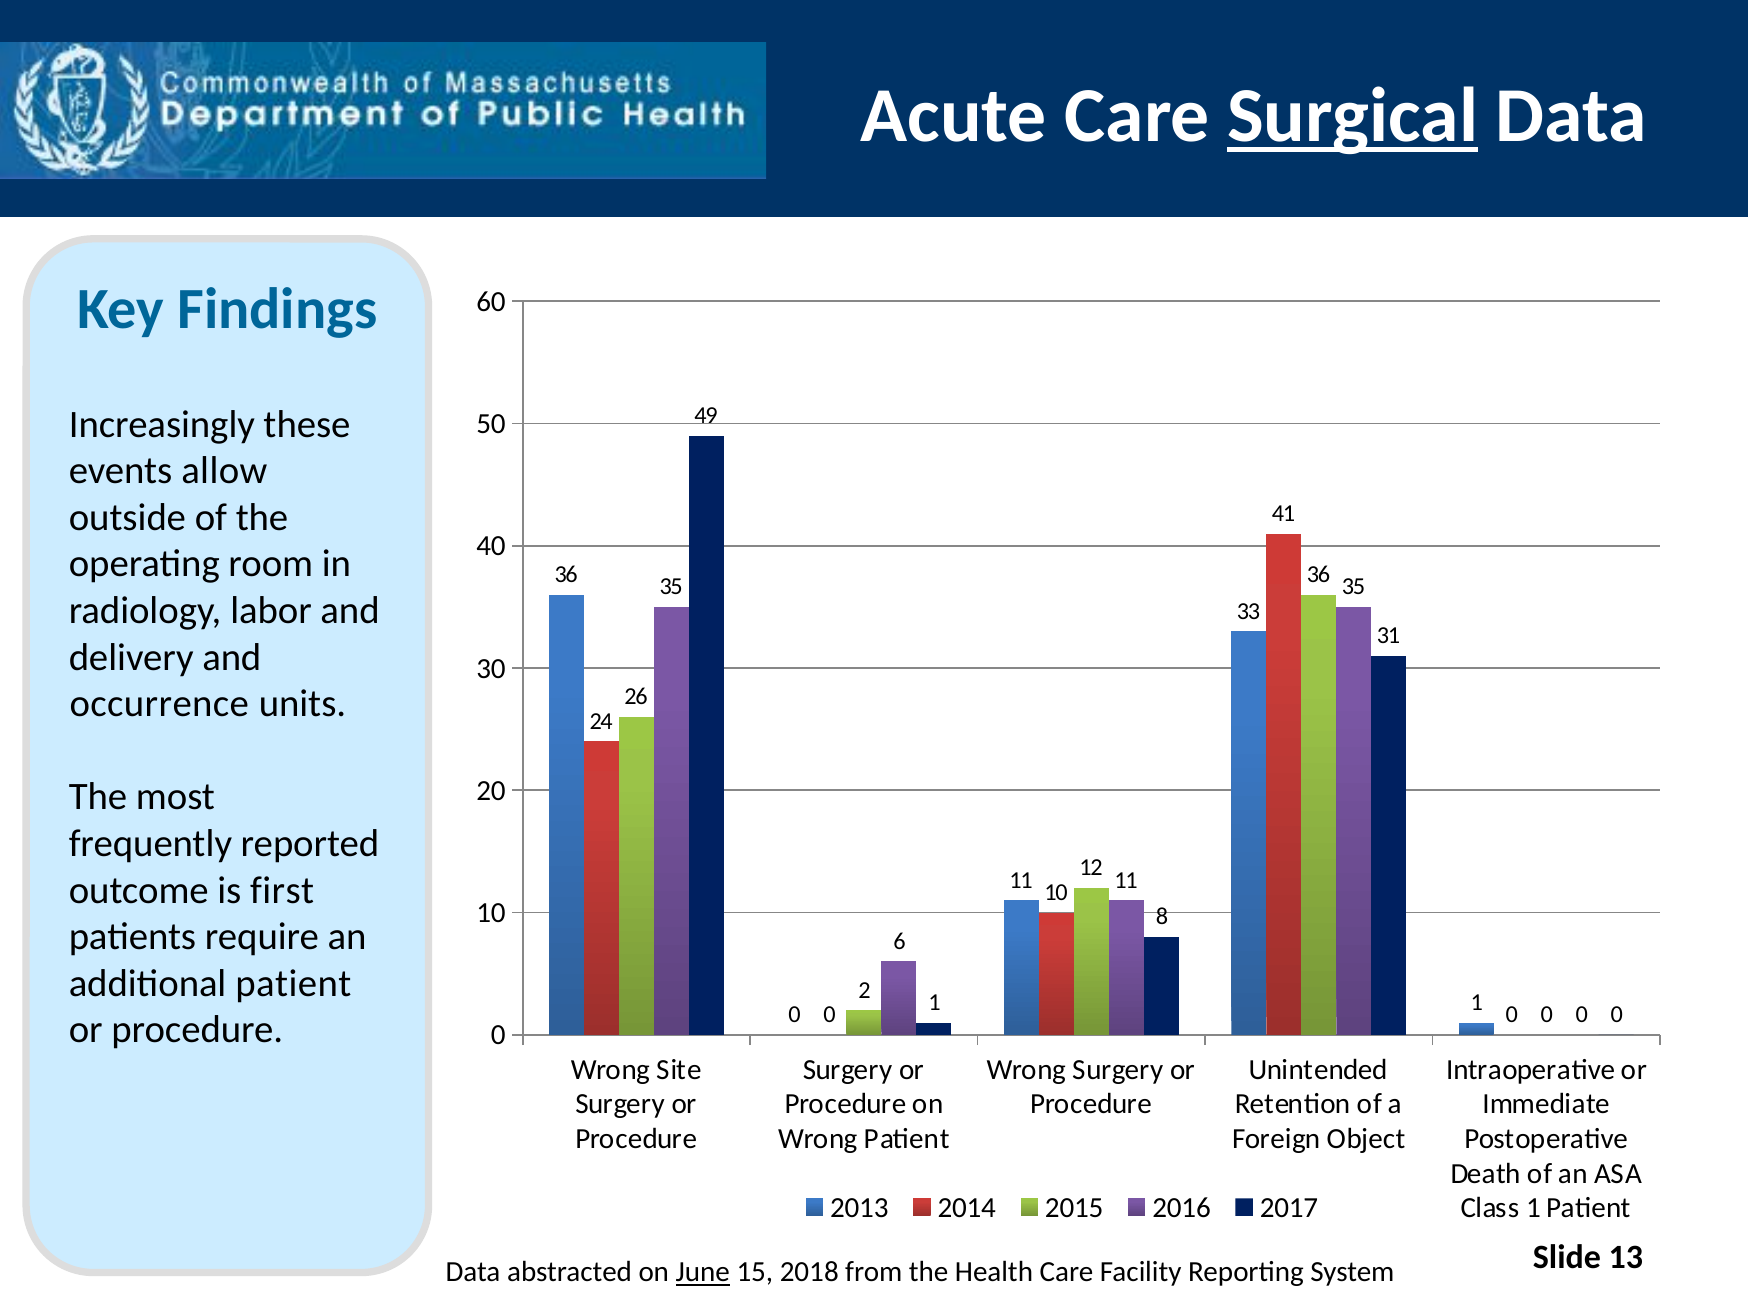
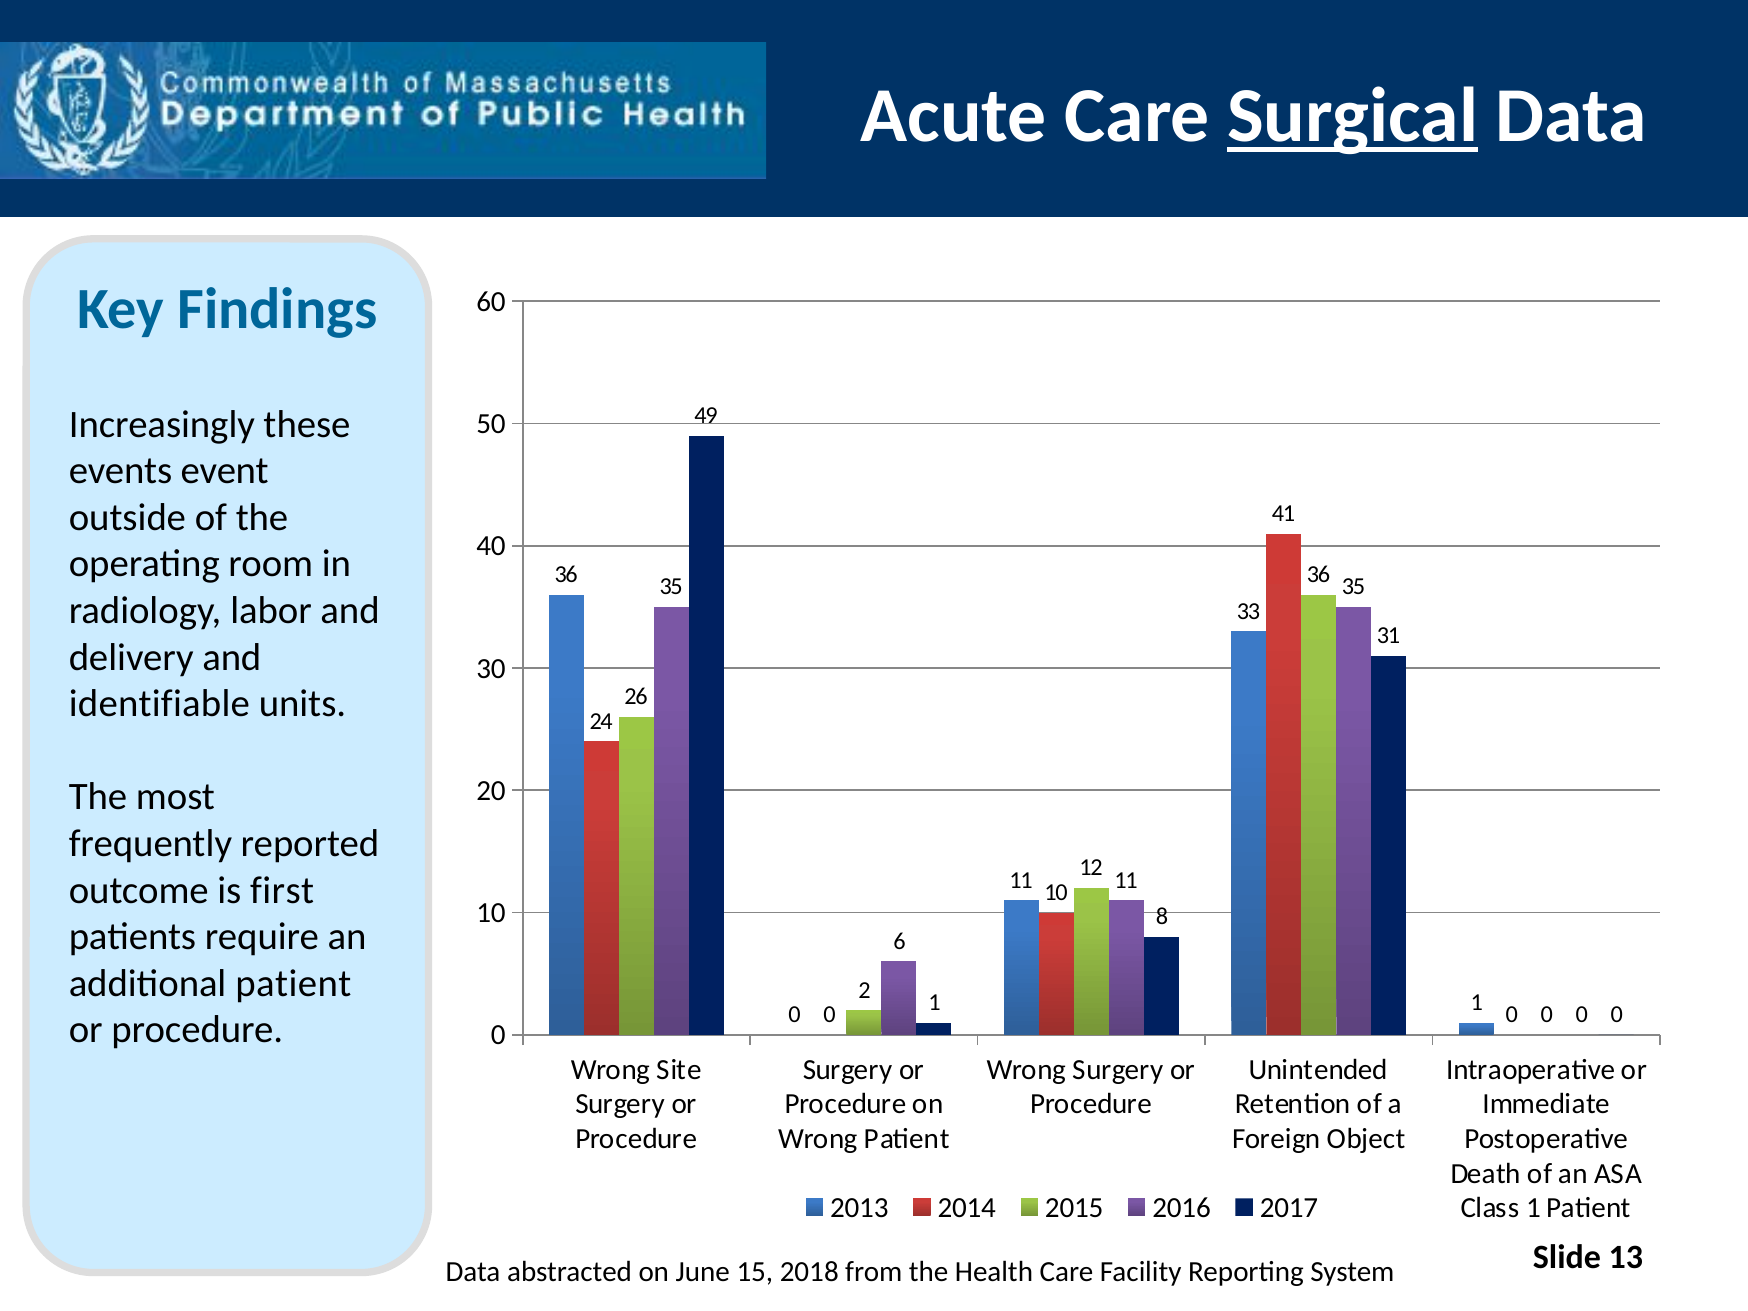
allow: allow -> event
occurrence: occurrence -> identifiable
June underline: present -> none
